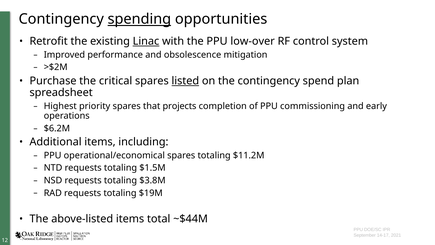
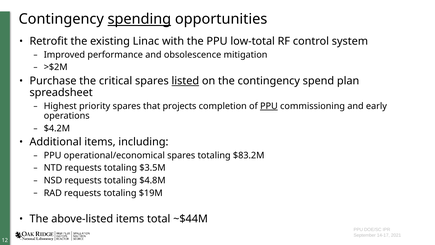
Linac underline: present -> none
low-over: low-over -> low-total
PPU at (269, 106) underline: none -> present
$6.2M: $6.2M -> $4.2M
$11.2M: $11.2M -> $83.2M
$1.5M: $1.5M -> $3.5M
$3.8M: $3.8M -> $4.8M
